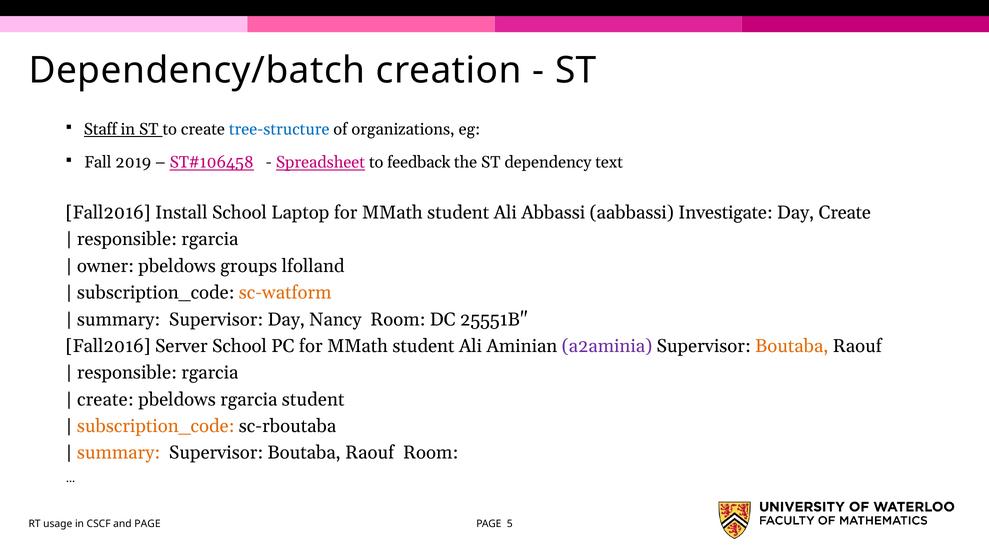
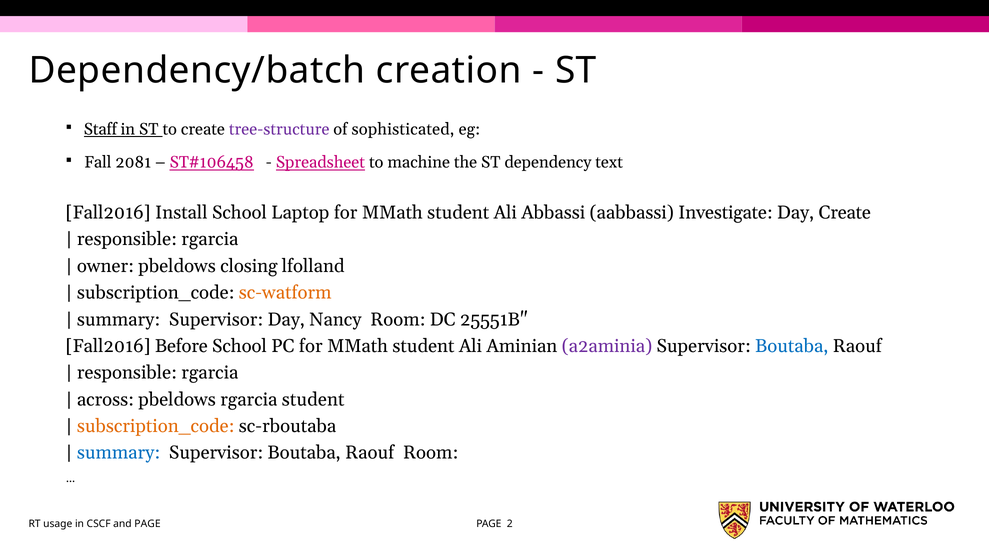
tree-structure colour: blue -> purple
organizations: organizations -> sophisticated
2019: 2019 -> 2081
feedback: feedback -> machine
groups: groups -> closing
Server: Server -> Before
Boutaba at (792, 346) colour: orange -> blue
create at (105, 400): create -> across
summary at (119, 453) colour: orange -> blue
5: 5 -> 2
